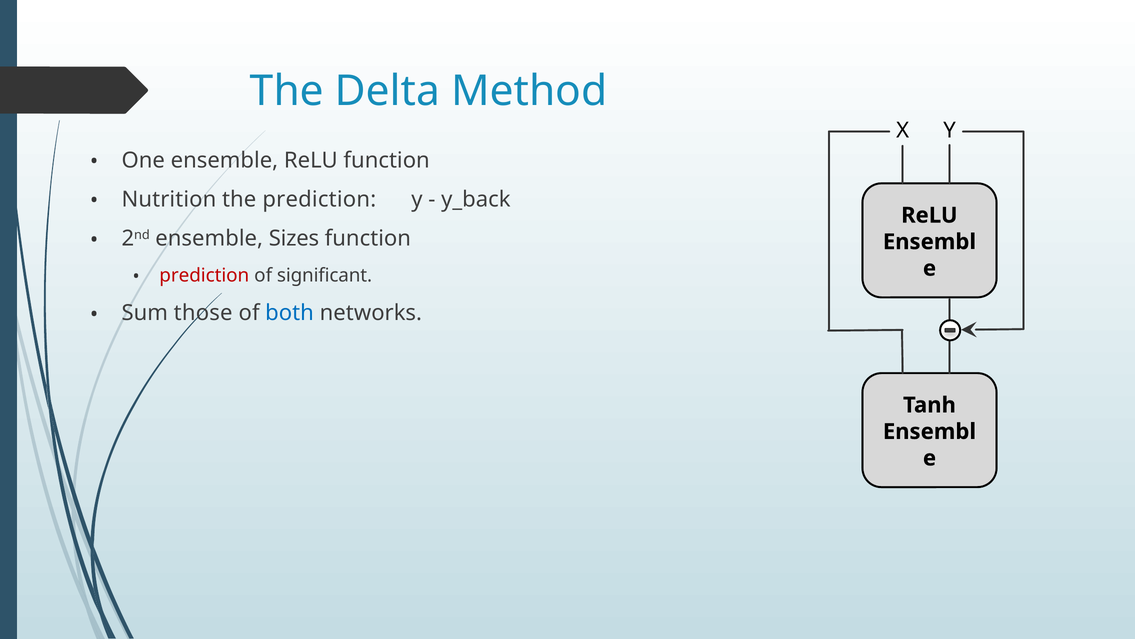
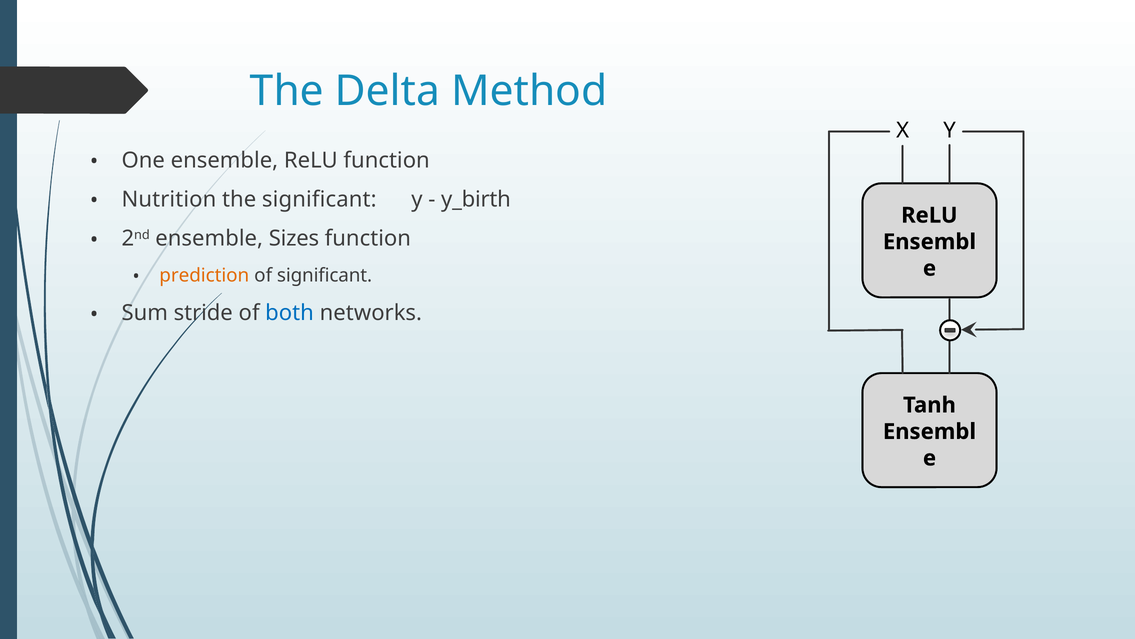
the prediction: prediction -> significant
y_back: y_back -> y_birth
prediction at (204, 275) colour: red -> orange
those: those -> stride
